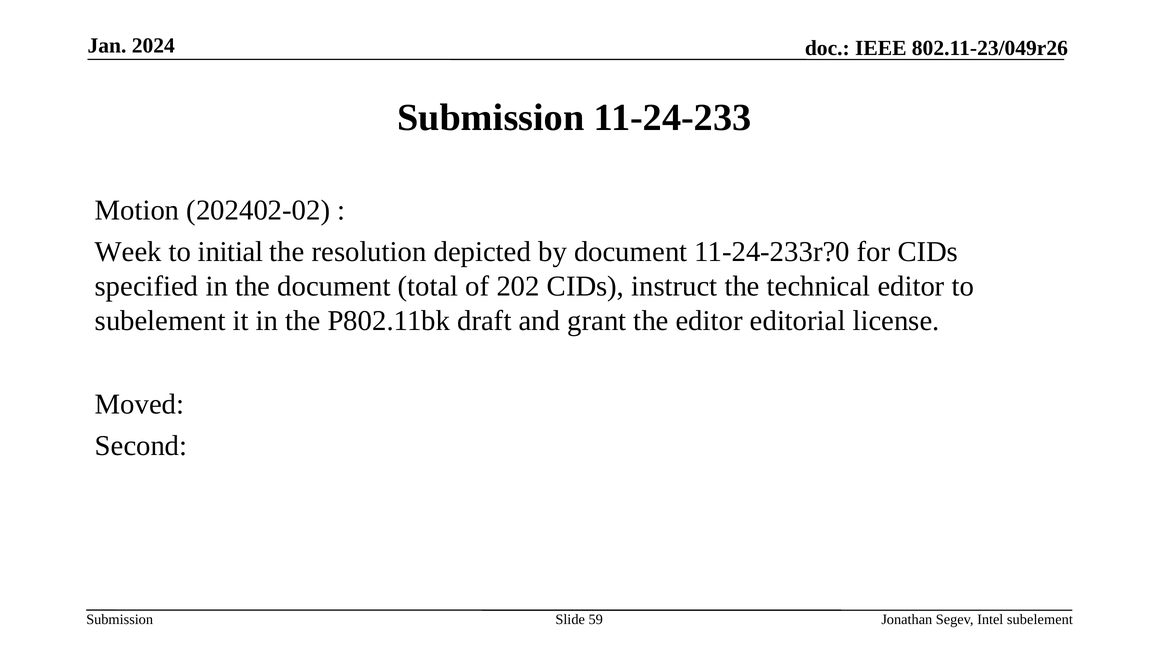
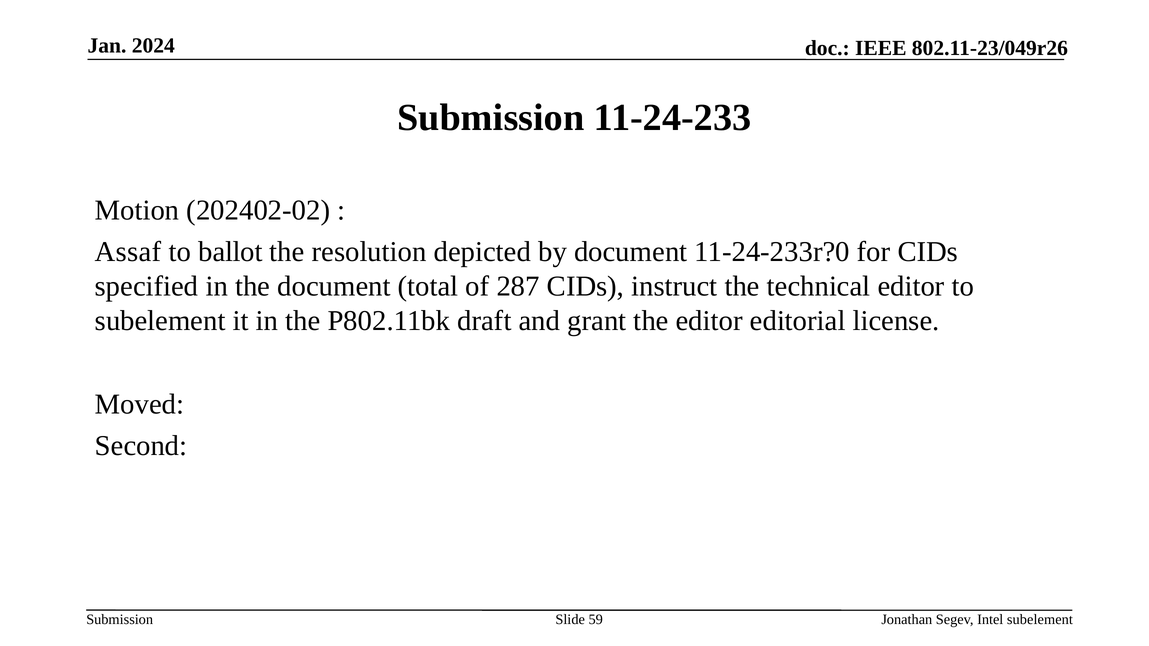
Week: Week -> Assaf
initial: initial -> ballot
202: 202 -> 287
